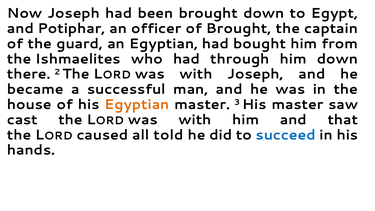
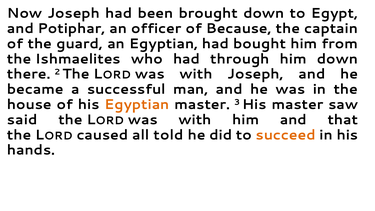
of Brought: Brought -> Because
cast: cast -> said
succeed colour: blue -> orange
